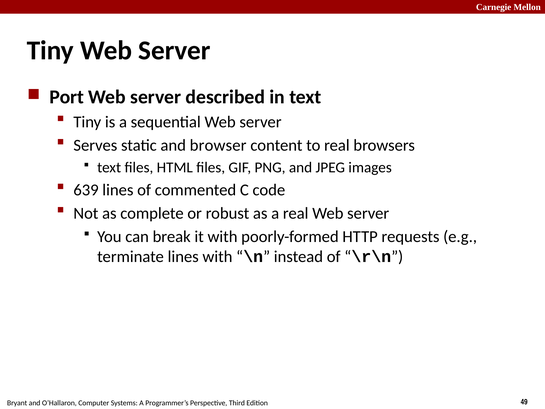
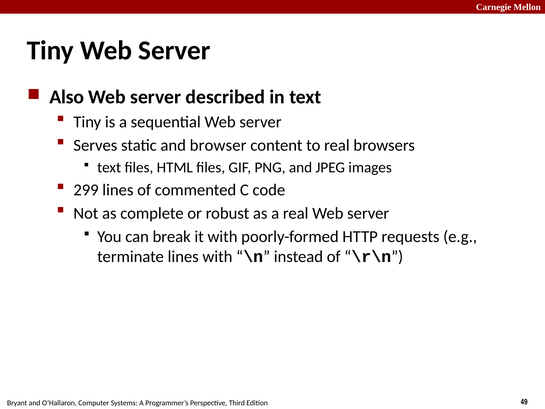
Port: Port -> Also
639: 639 -> 299
